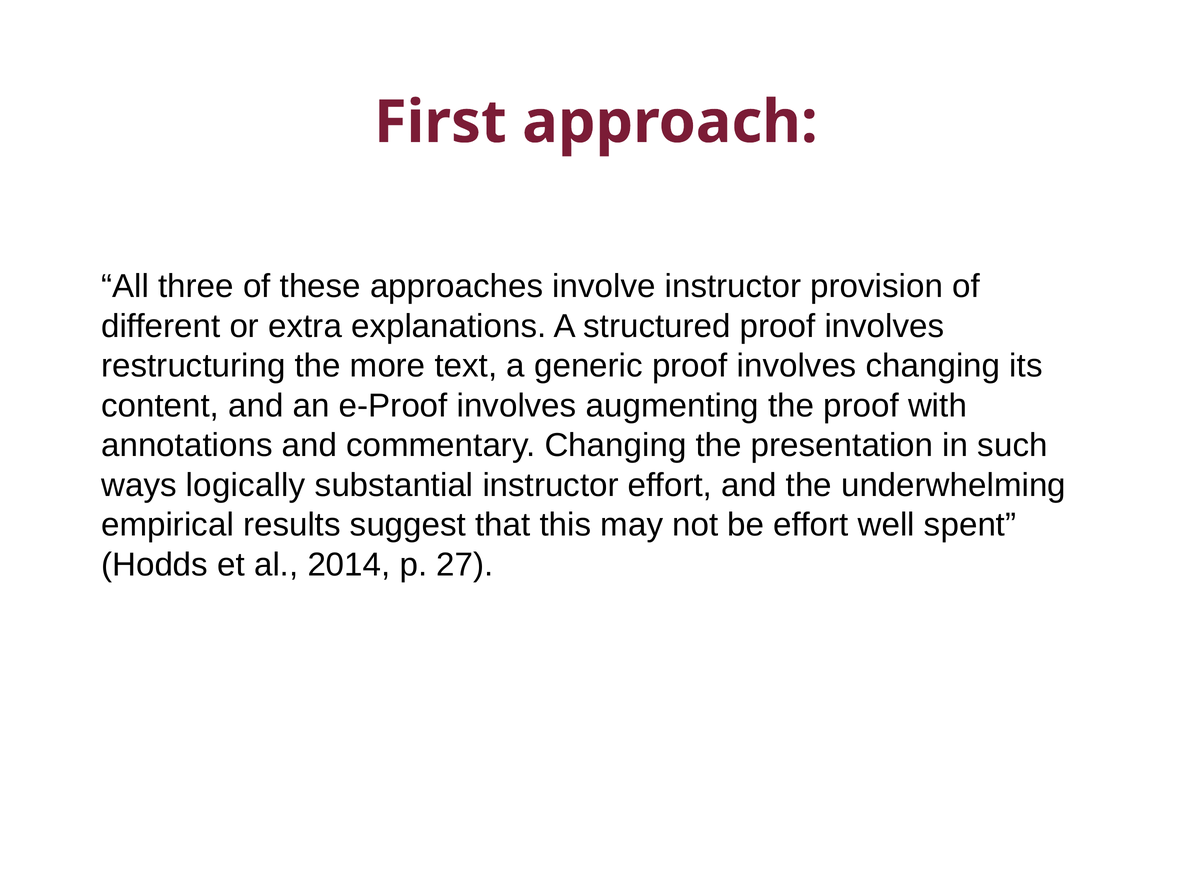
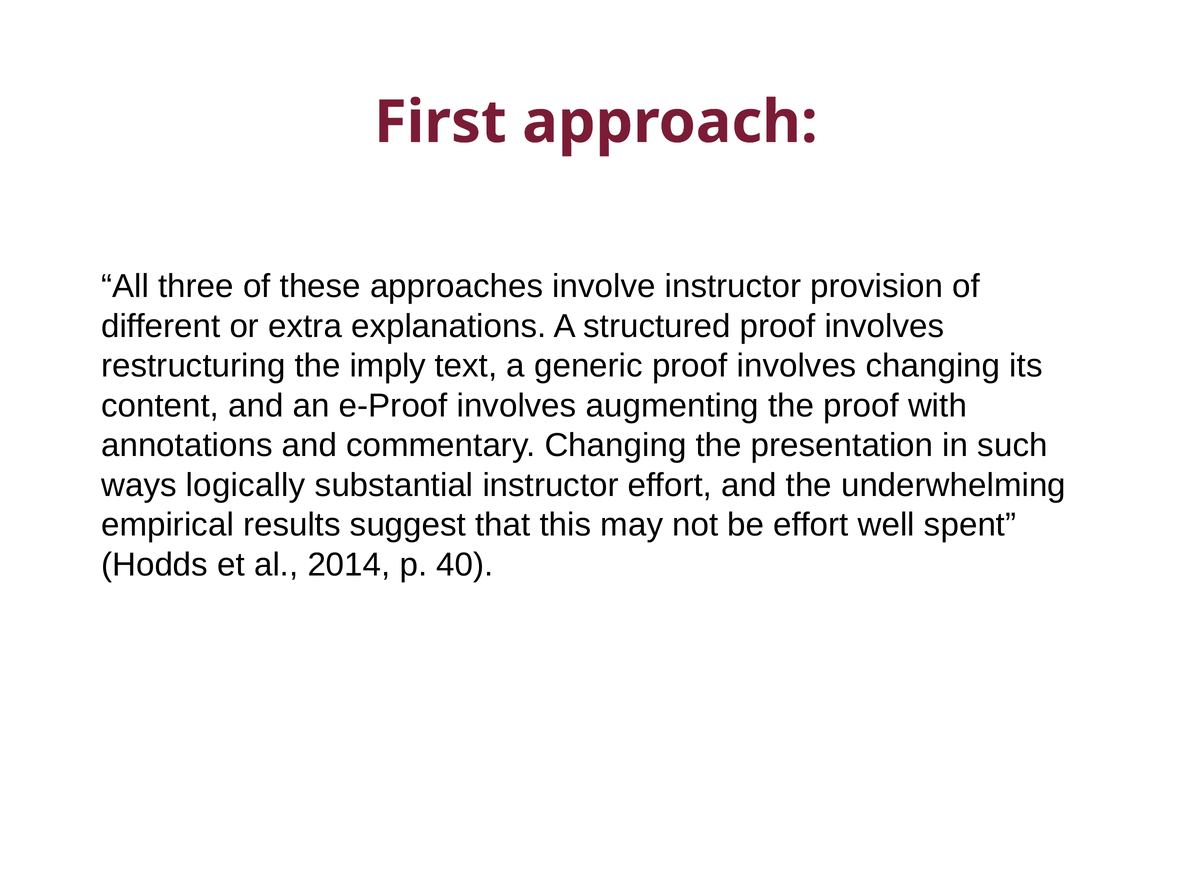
more: more -> imply
27: 27 -> 40
